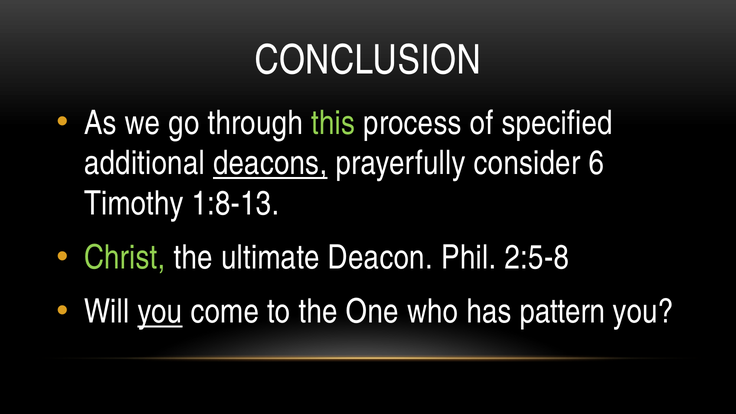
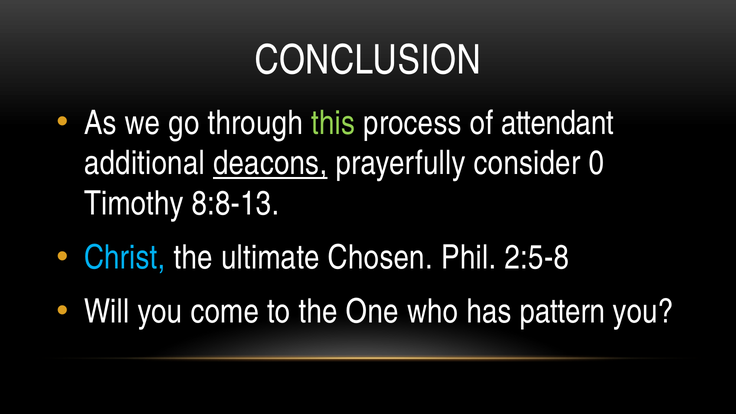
specified: specified -> attendant
6: 6 -> 0
1:8-13: 1:8-13 -> 8:8-13
Christ colour: light green -> light blue
Deacon: Deacon -> Chosen
you at (160, 312) underline: present -> none
